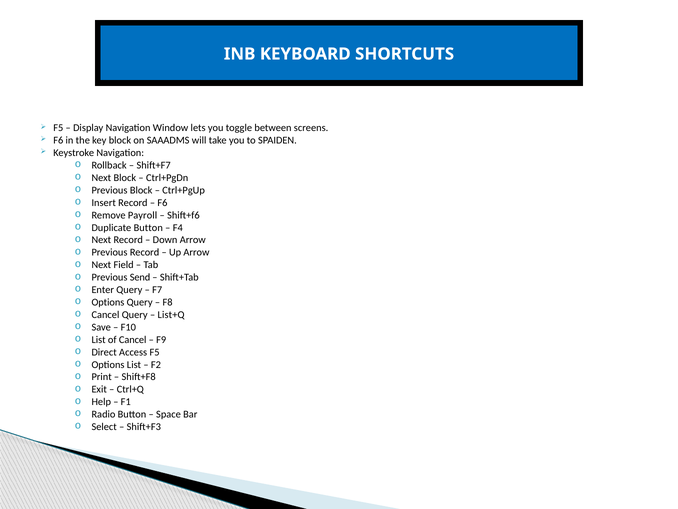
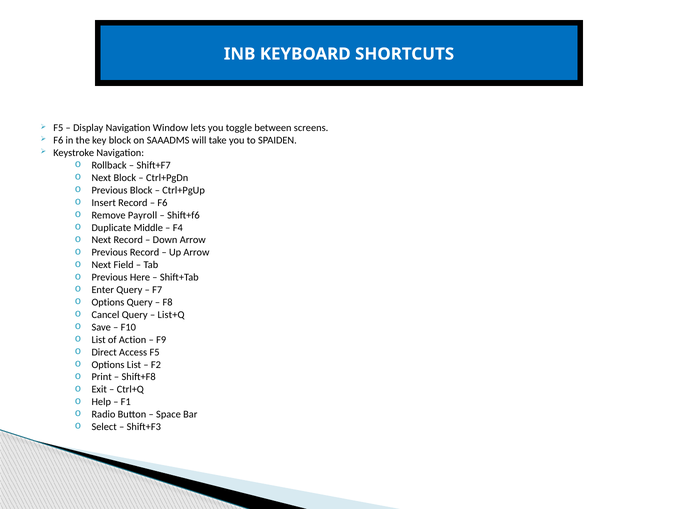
Duplicate Button: Button -> Middle
Send: Send -> Here
of Cancel: Cancel -> Action
